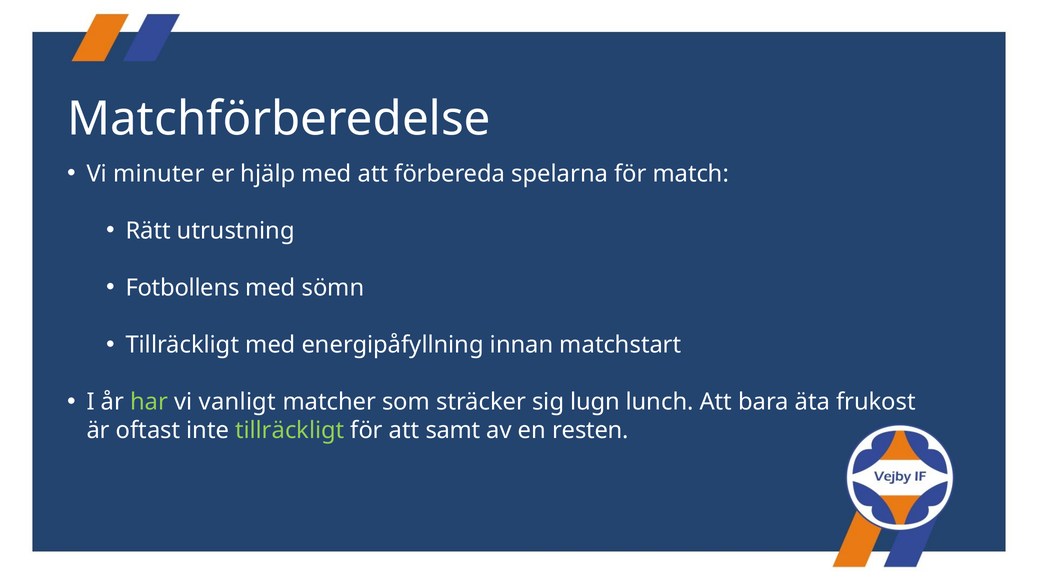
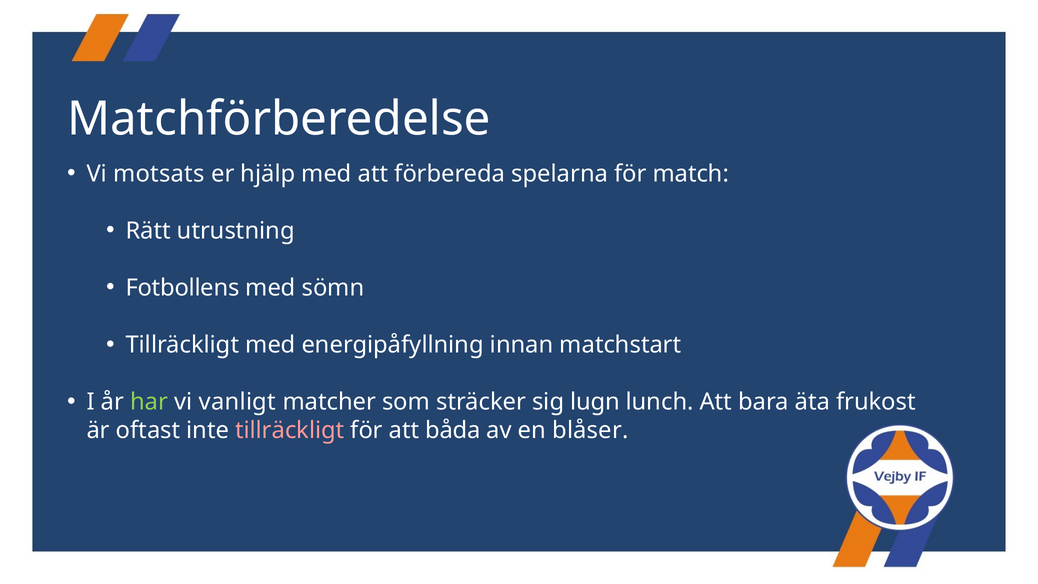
minuter: minuter -> motsats
tillräckligt at (290, 430) colour: light green -> pink
samt: samt -> båda
resten: resten -> blåser
